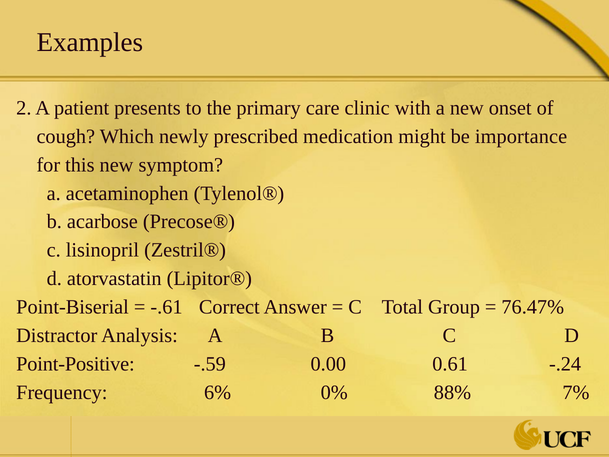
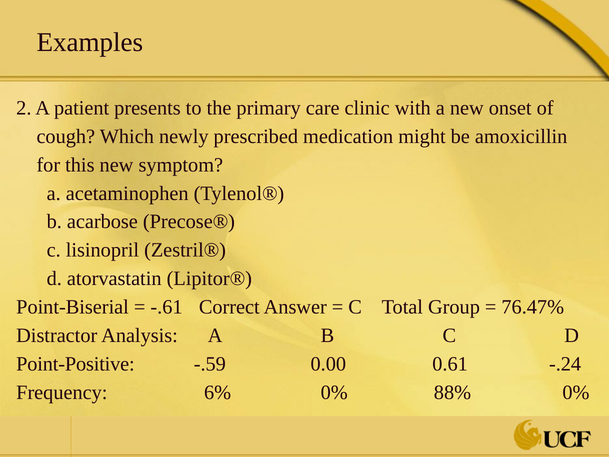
importance: importance -> amoxicillin
88% 7%: 7% -> 0%
